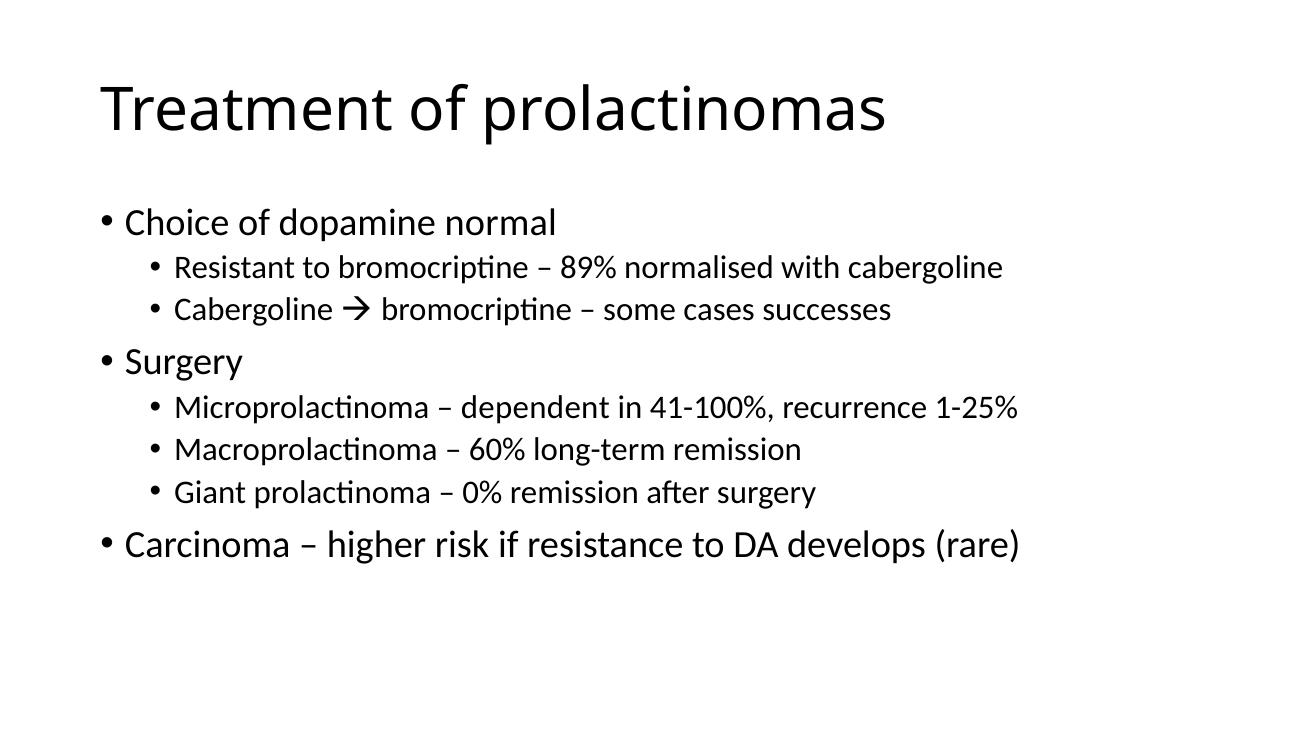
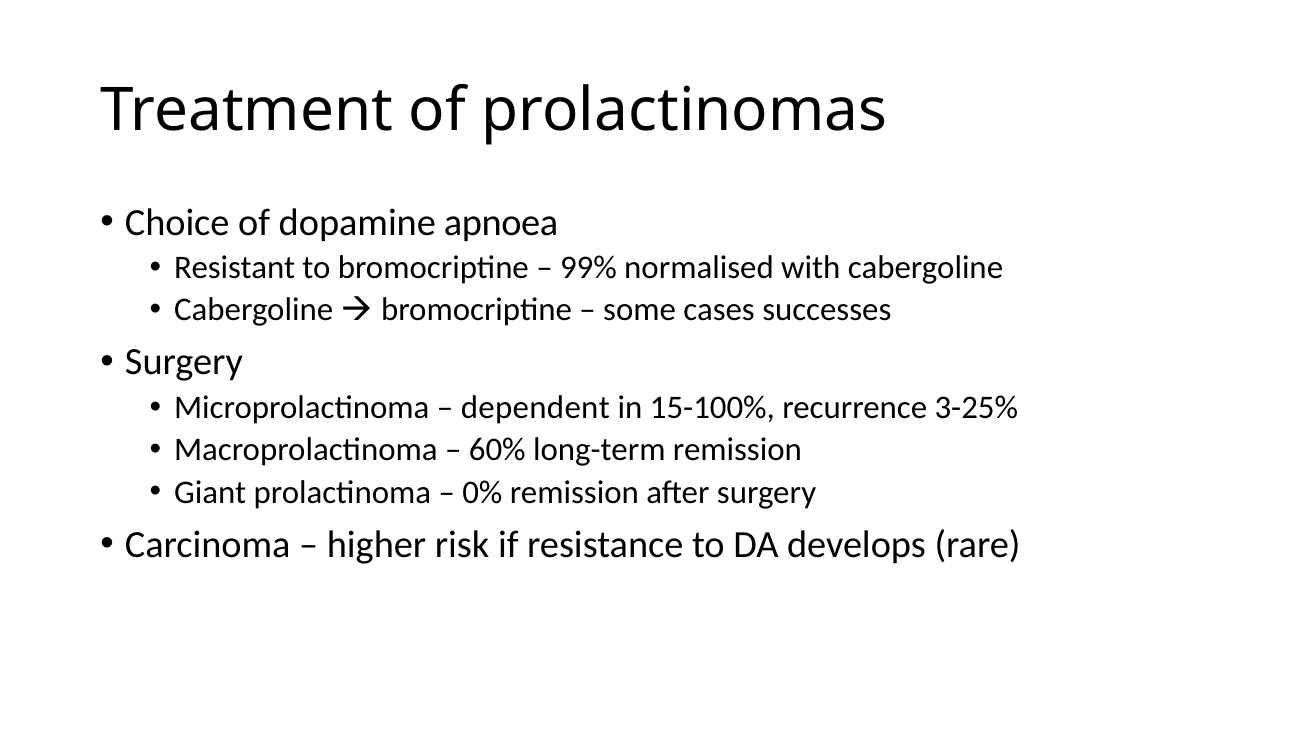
normal: normal -> apnoea
89%: 89% -> 99%
41-100%: 41-100% -> 15-100%
1-25%: 1-25% -> 3-25%
